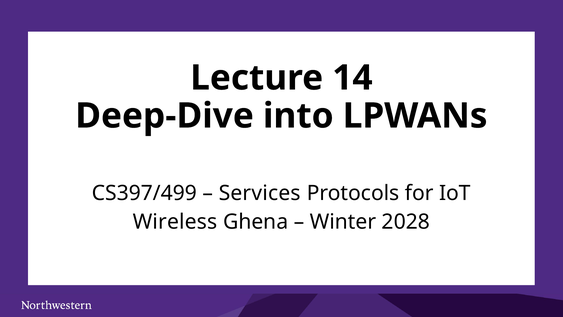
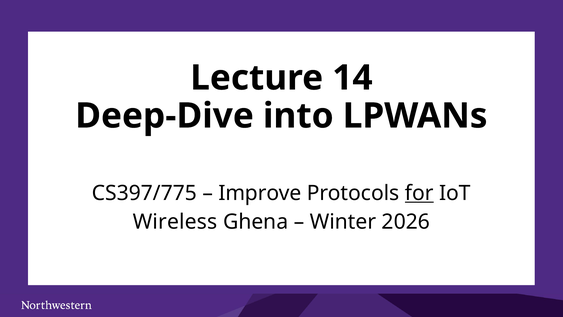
CS397/499: CS397/499 -> CS397/775
Services: Services -> Improve
for underline: none -> present
2028: 2028 -> 2026
